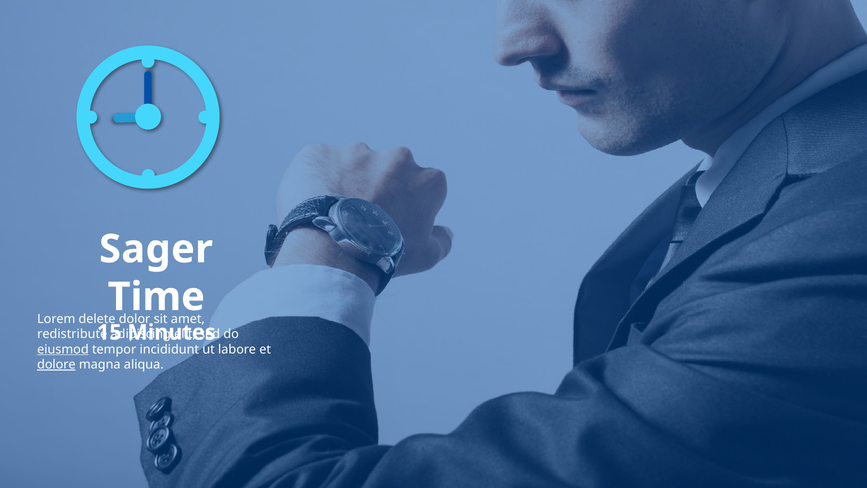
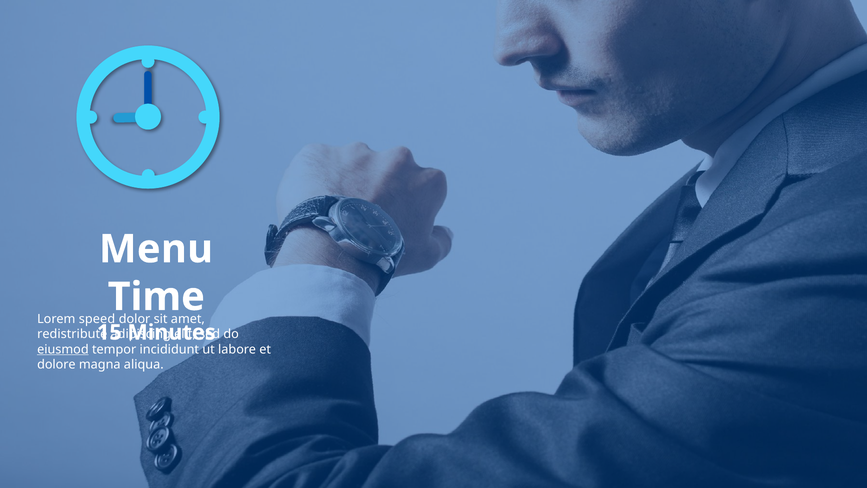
Sager: Sager -> Menu
delete: delete -> speed
dolore underline: present -> none
